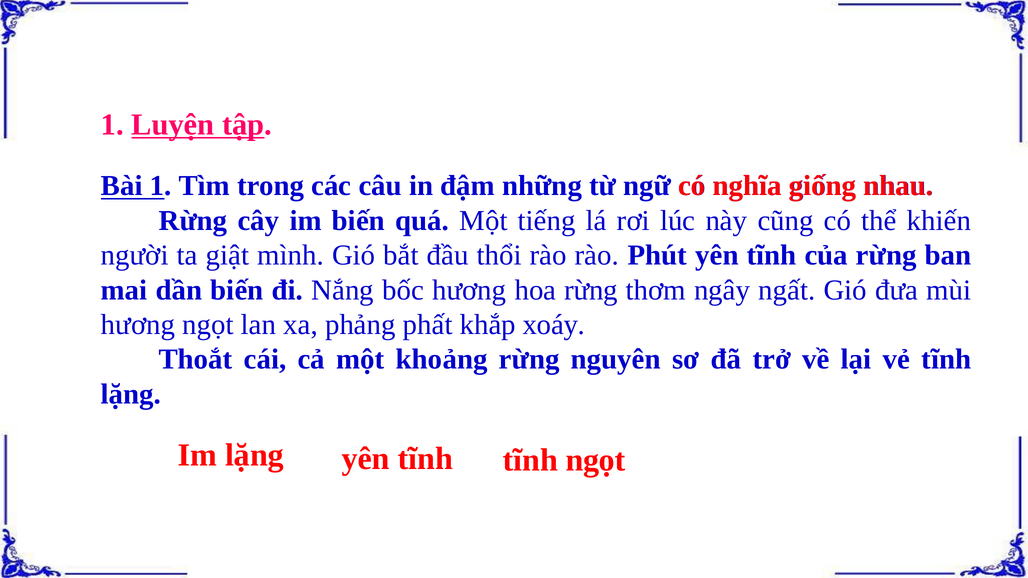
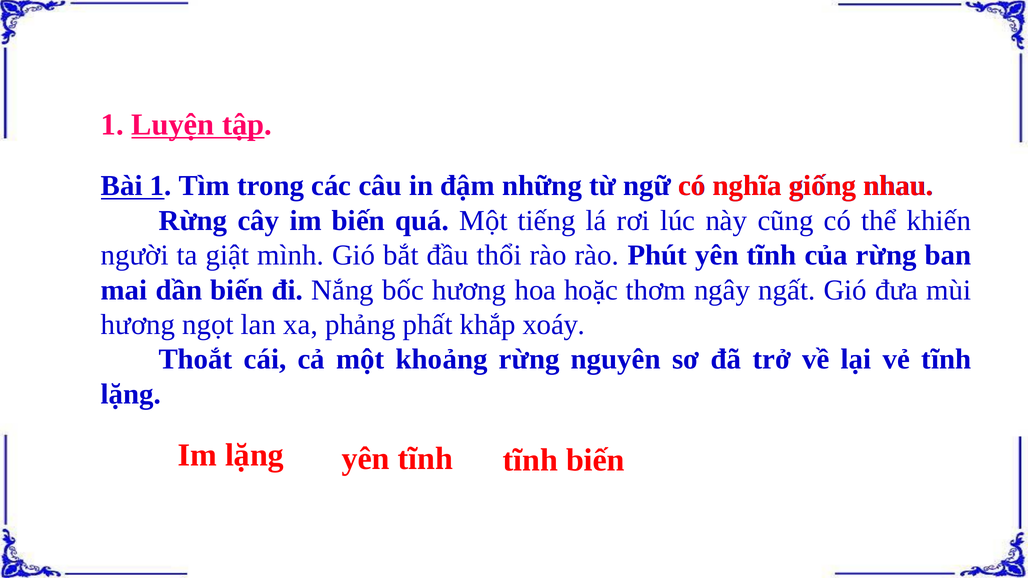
hoa rừng: rừng -> hoặc
tĩnh ngọt: ngọt -> biến
